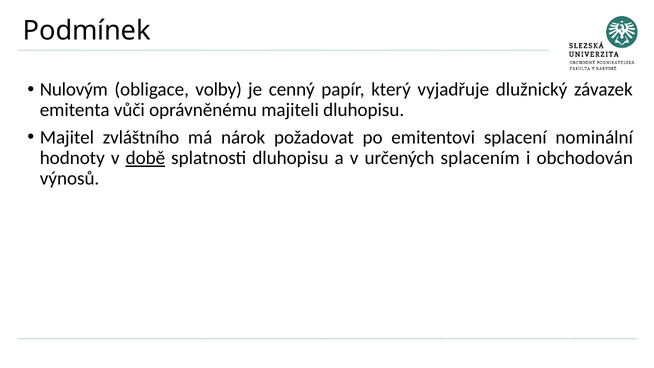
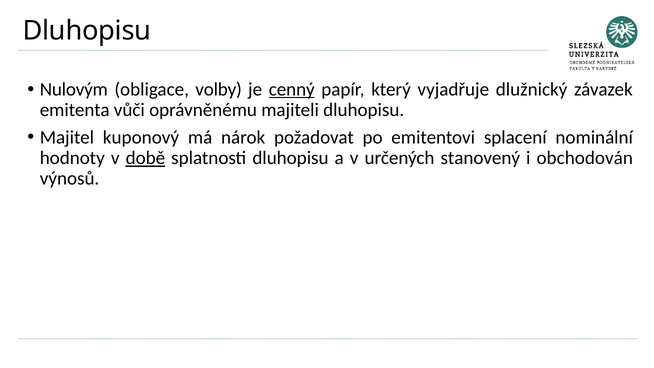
Podmínek at (87, 31): Podmínek -> Dluhopisu
cenný underline: none -> present
zvláštního: zvláštního -> kuponový
splacením: splacením -> stanovený
